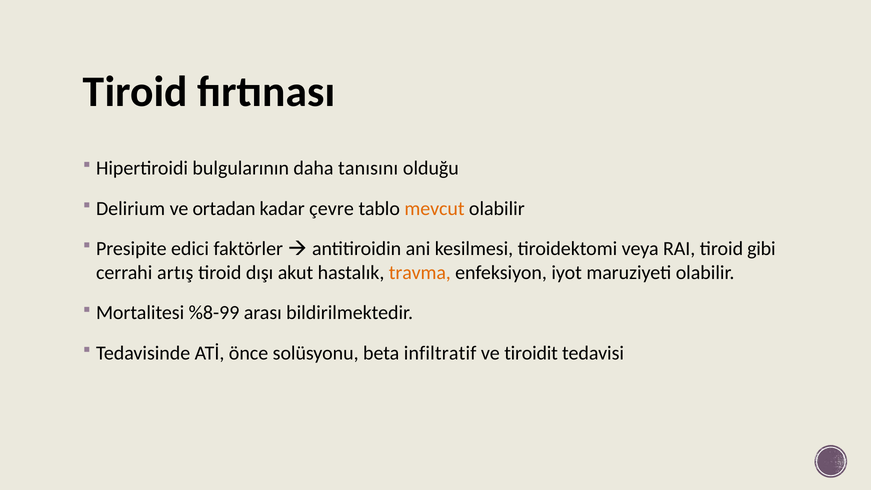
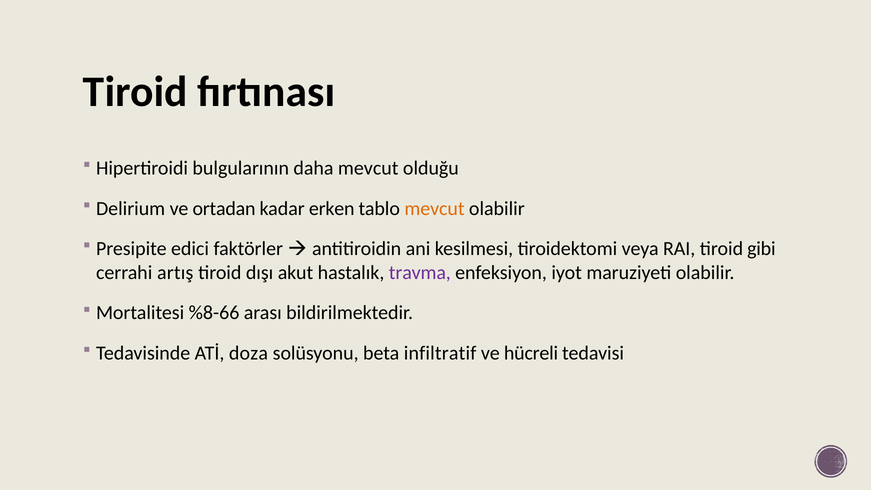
daha tanısını: tanısını -> mevcut
çevre: çevre -> erken
travma colour: orange -> purple
%8-99: %8-99 -> %8-66
önce: önce -> doza
tiroidit: tiroidit -> hücreli
